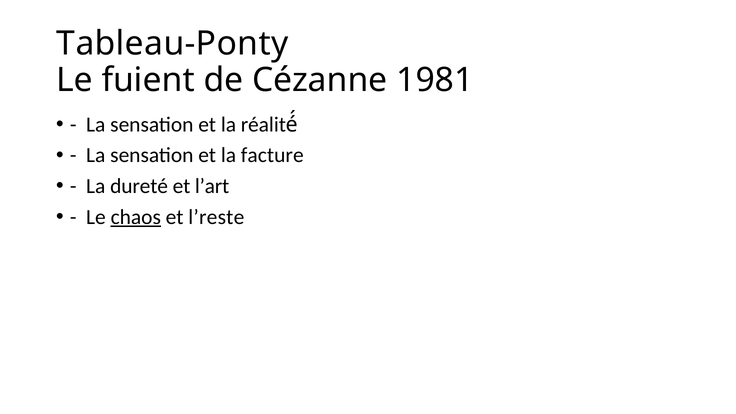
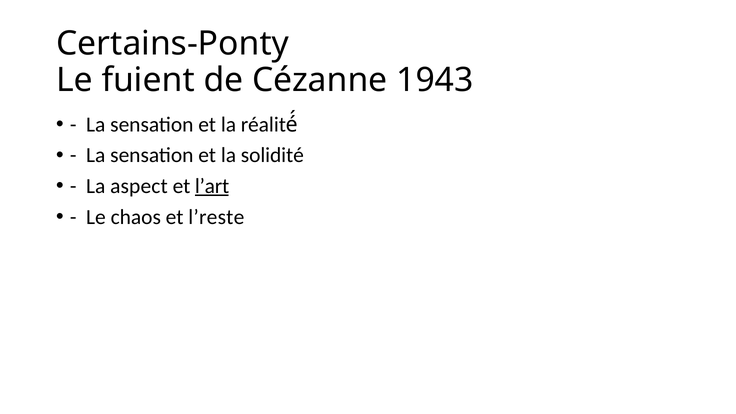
Tableau-Ponty: Tableau-Ponty -> Certains-Ponty
1981: 1981 -> 1943
facture: facture -> solidité
dureté: dureté -> aspect
l’art underline: none -> present
chaos underline: present -> none
